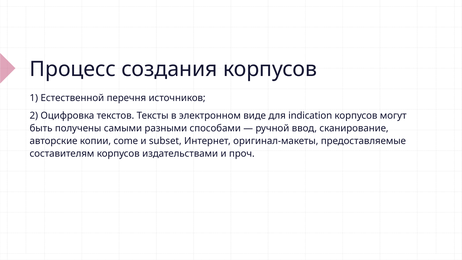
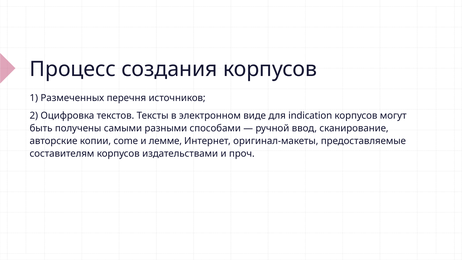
Естественной: Естественной -> Размеченных
subset: subset -> лемме
